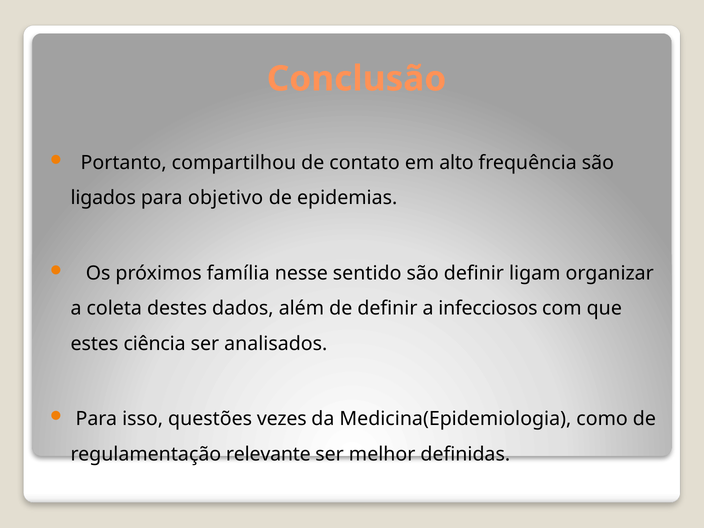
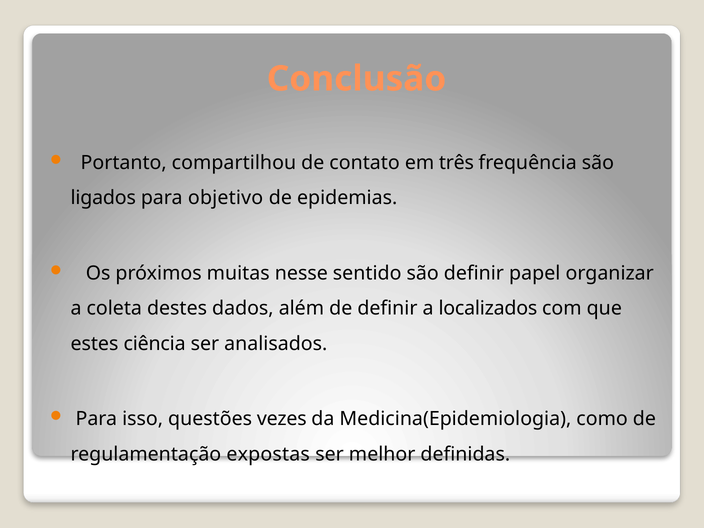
alto: alto -> três
família: família -> muitas
ligam: ligam -> papel
infecciosos: infecciosos -> localizados
relevante: relevante -> expostas
